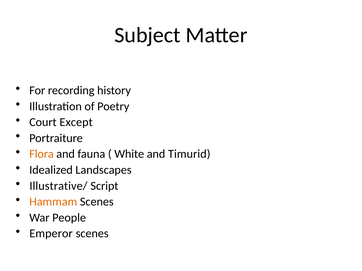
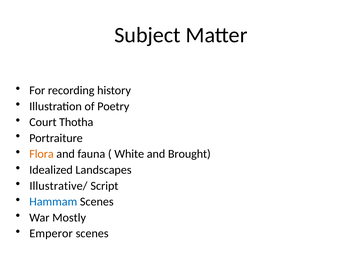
Except: Except -> Thotha
Timurid: Timurid -> Brought
Hammam colour: orange -> blue
People: People -> Mostly
